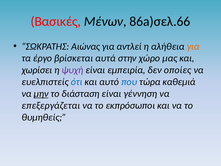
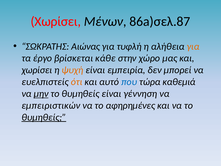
Βασικές at (56, 21): Βασικές -> Χωρίσει
86a)σελ.66: 86a)σελ.66 -> 86a)σελ.87
αντλεί: αντλεί -> τυφλή
αυτά: αυτά -> κάθε
ψυχή colour: purple -> orange
οποίες: οποίες -> μπορεί
ότι colour: blue -> orange
διάσταση at (81, 94): διάσταση -> θυμηθείς
επεξεργάζεται: επεξεργάζεται -> εμπειριστικών
εκπρόσωποι: εκπρόσωποι -> αφηρημένες
θυμηθείς at (44, 117) underline: none -> present
